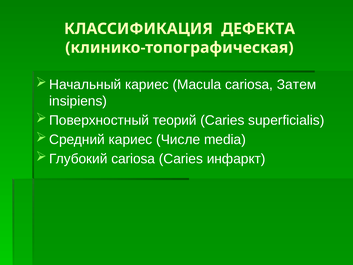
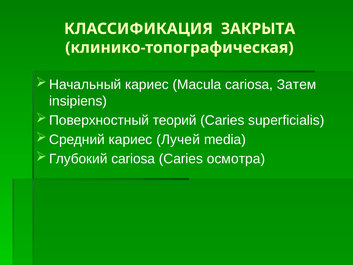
ДЕФЕКТА: ДЕФЕКТА -> ЗАКРЫТА
Числе: Числе -> Лучей
инфаркт: инфаркт -> осмотра
